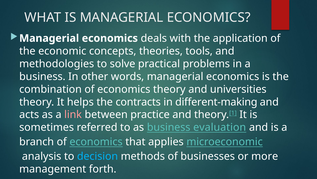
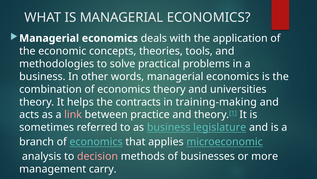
different-making: different-making -> training-making
evaluation: evaluation -> legislature
decision colour: light blue -> pink
forth: forth -> carry
